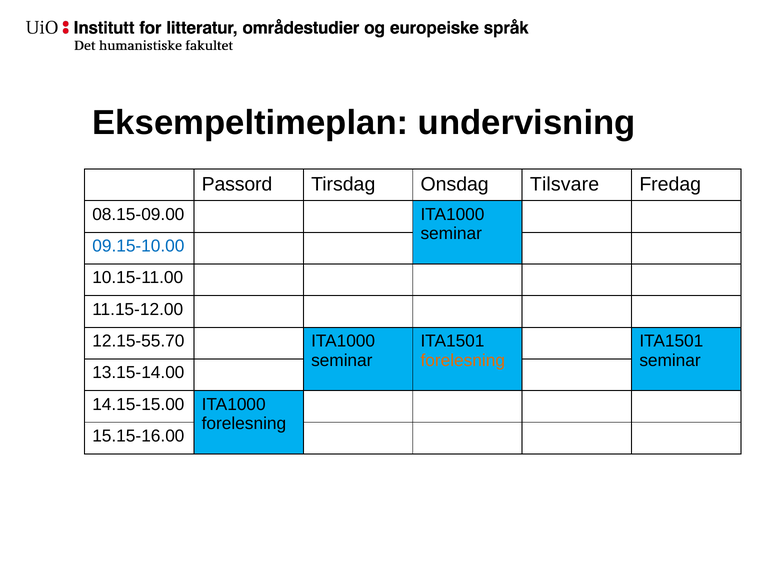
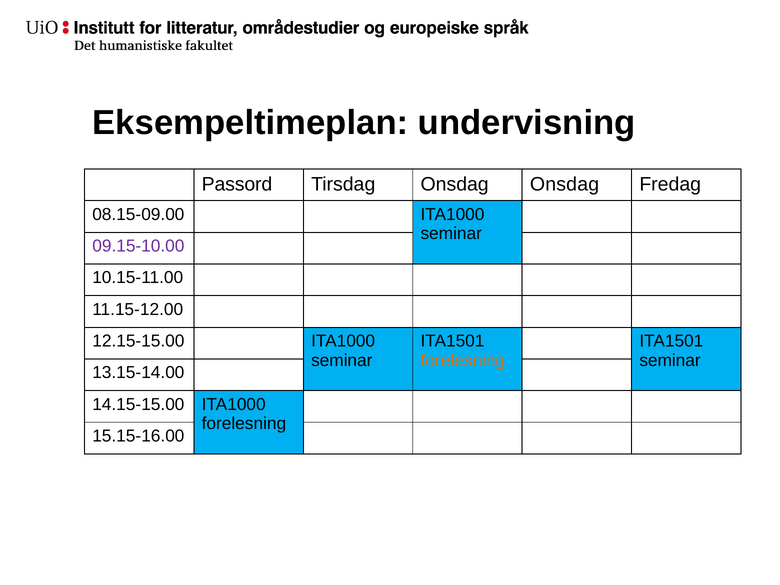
Onsdag Tilsvare: Tilsvare -> Onsdag
09.15-10.00 colour: blue -> purple
12.15-55.70: 12.15-55.70 -> 12.15-15.00
